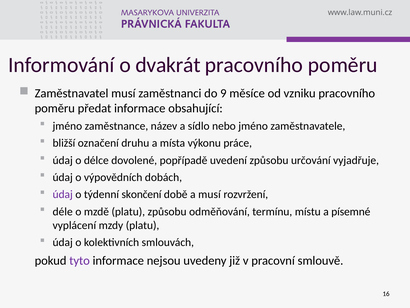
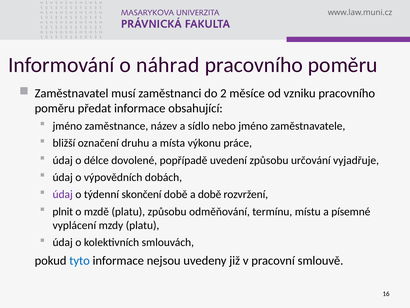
dvakrát: dvakrát -> náhrad
9: 9 -> 2
a musí: musí -> době
déle: déle -> plnit
tyto colour: purple -> blue
